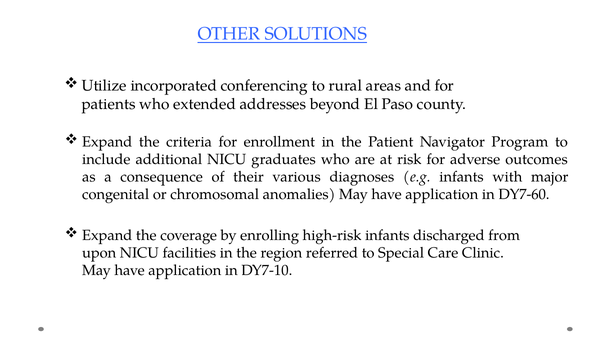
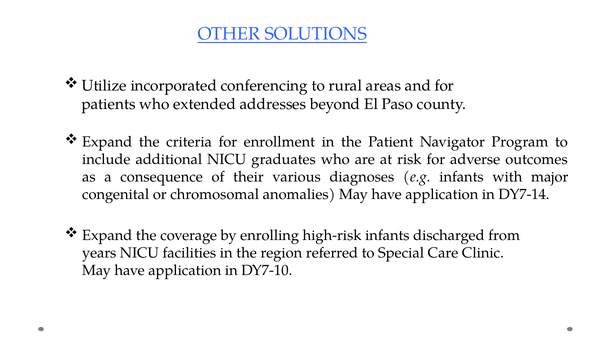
DY7-60: DY7-60 -> DY7-14
upon: upon -> years
